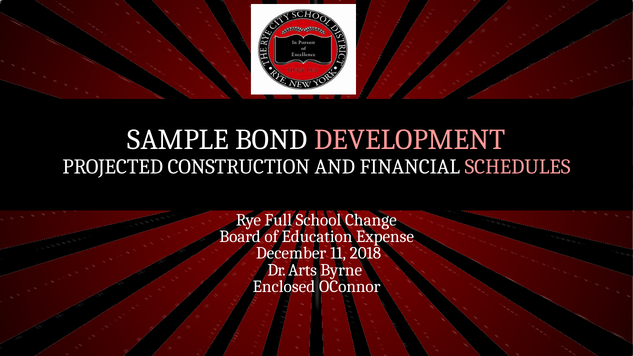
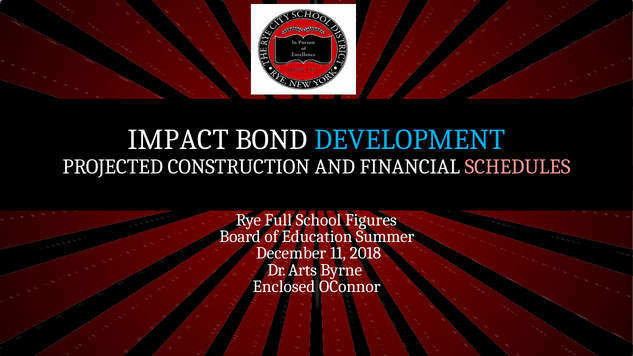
SAMPLE: SAMPLE -> IMPACT
DEVELOPMENT colour: pink -> light blue
Change: Change -> Figures
Expense: Expense -> Summer
